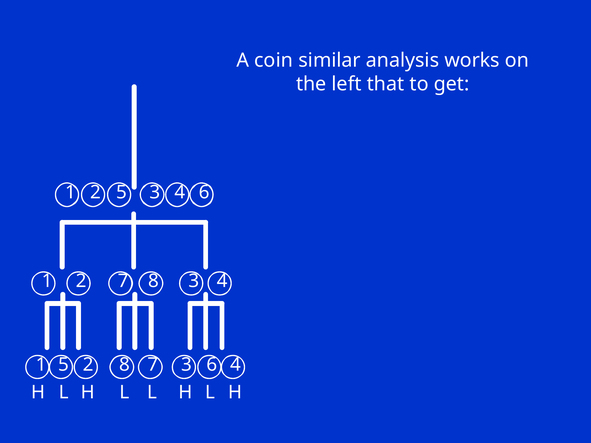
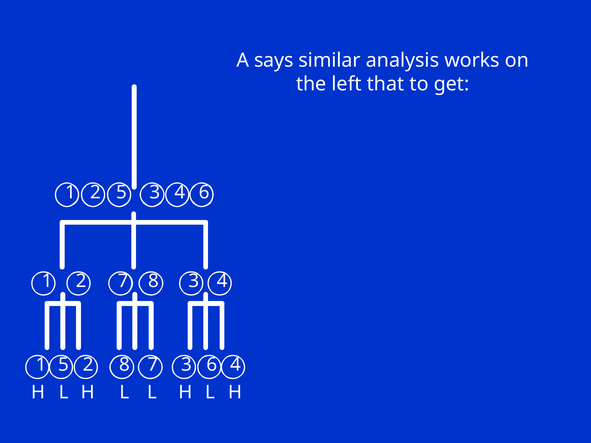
coin: coin -> says
